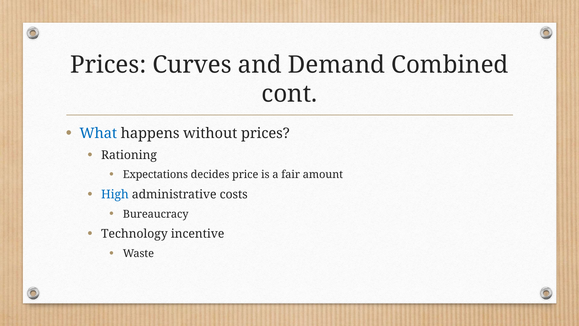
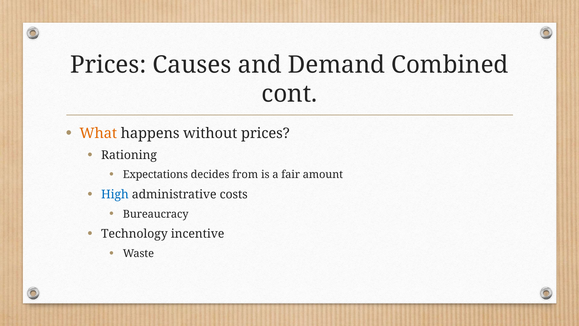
Curves: Curves -> Causes
What colour: blue -> orange
price: price -> from
